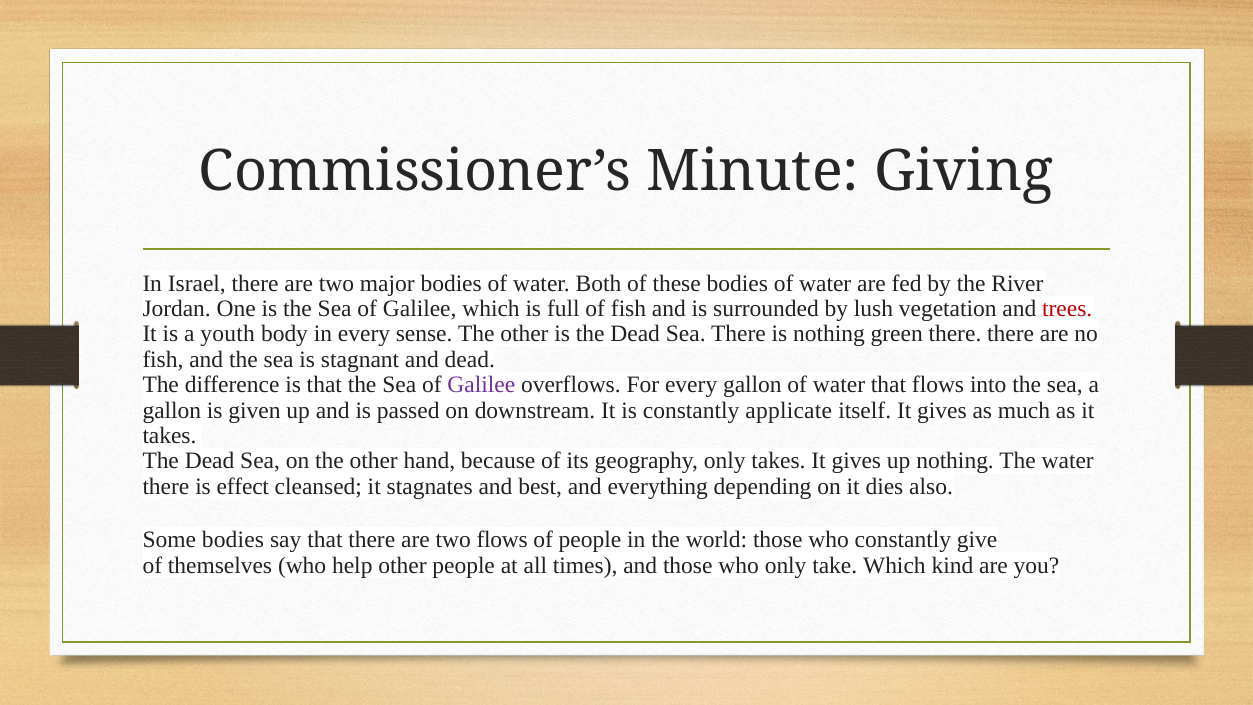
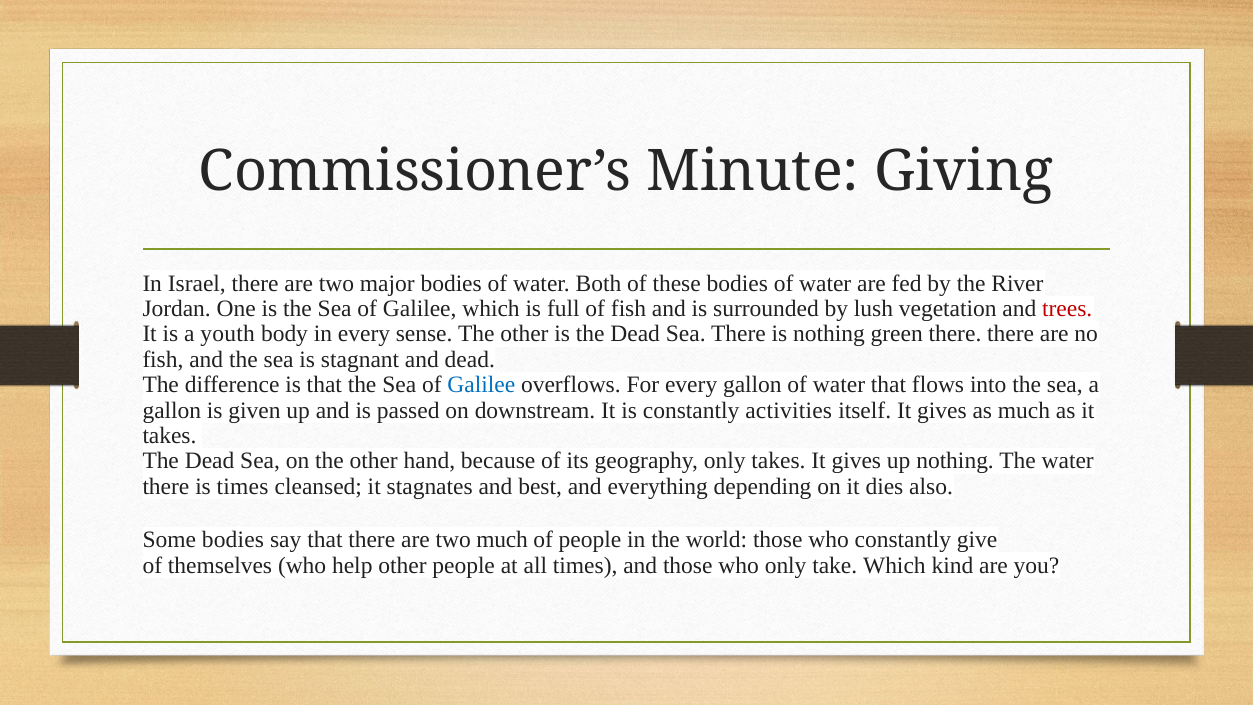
Galilee at (481, 385) colour: purple -> blue
applicate: applicate -> activities
is effect: effect -> times
two flows: flows -> much
